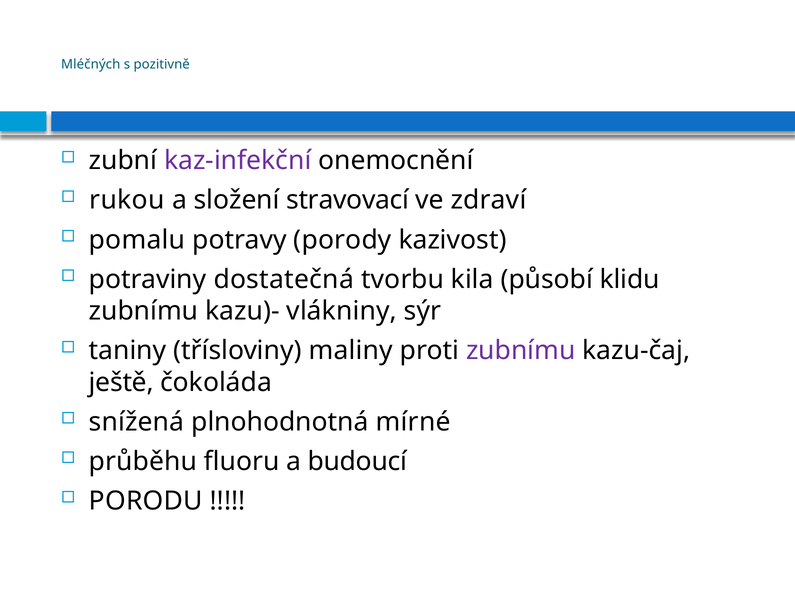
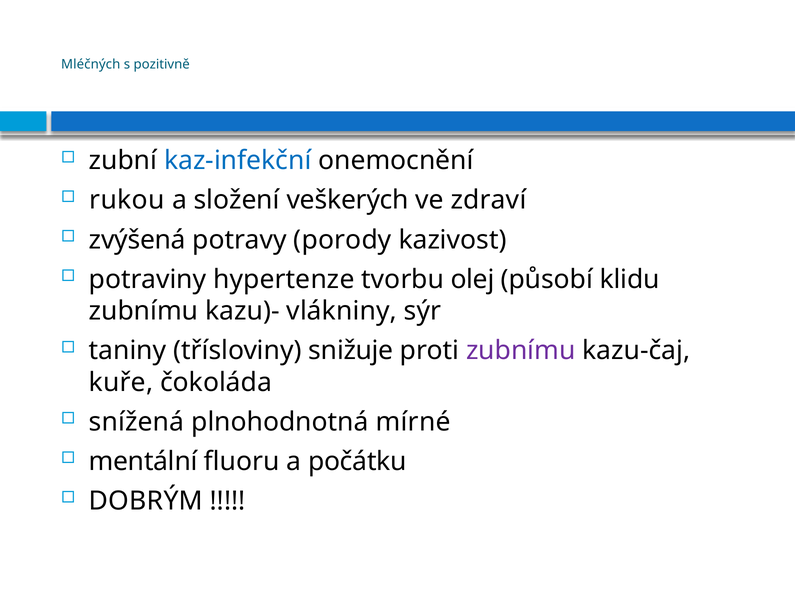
kaz-infekční colour: purple -> blue
stravovací: stravovací -> veškerých
pomalu: pomalu -> zvýšená
dostatečná: dostatečná -> hypertenze
kila: kila -> olej
maliny: maliny -> snižuje
ještě: ještě -> kuře
průběhu: průběhu -> mentální
budoucí: budoucí -> počátku
PORODU: PORODU -> DOBRÝM
